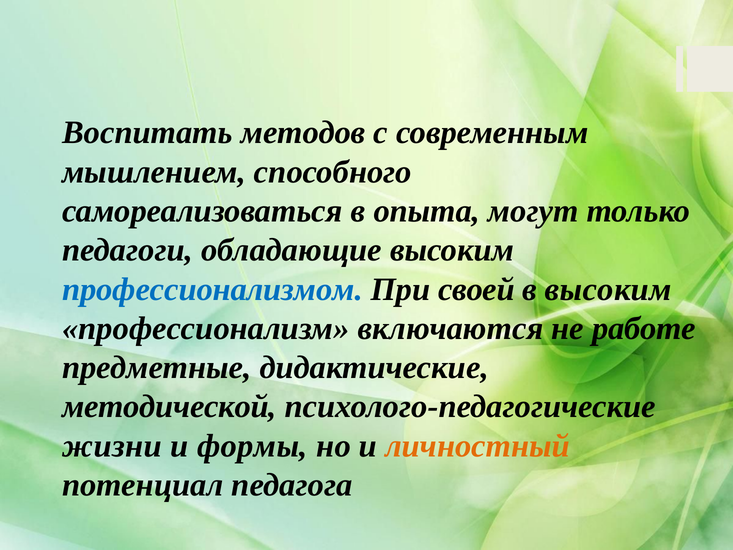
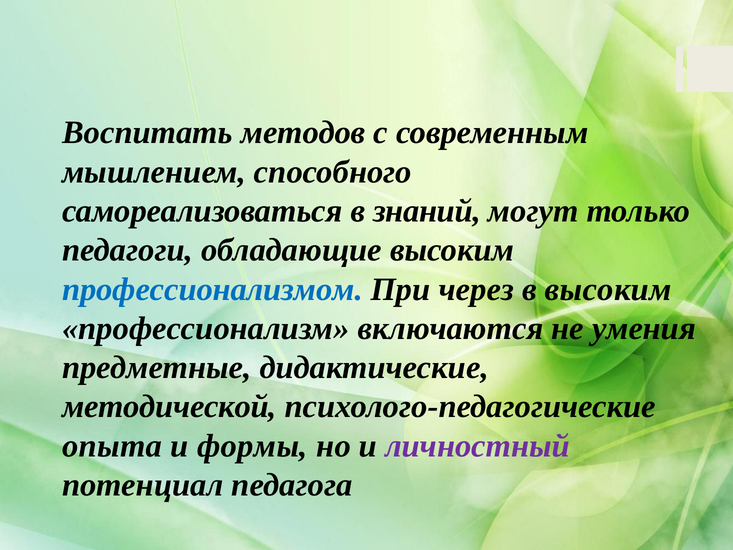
опыта: опыта -> знаний
своей: своей -> через
работе: работе -> умения
жизни: жизни -> опыта
личностный colour: orange -> purple
